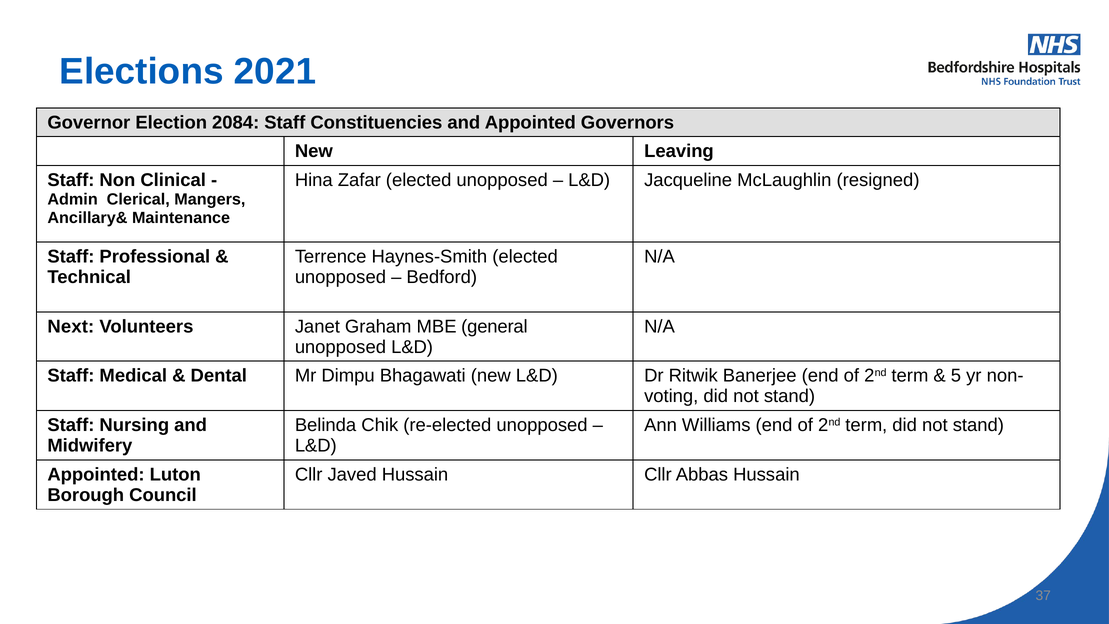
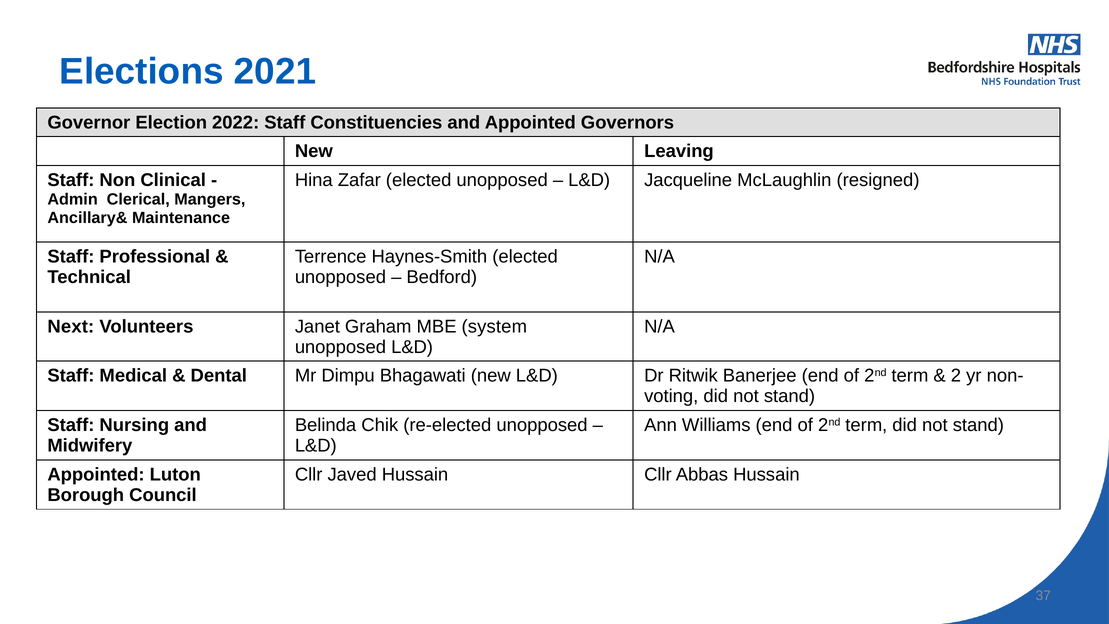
2084: 2084 -> 2022
general: general -> system
5: 5 -> 2
